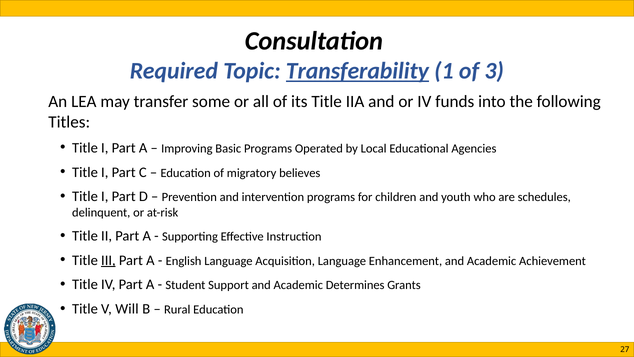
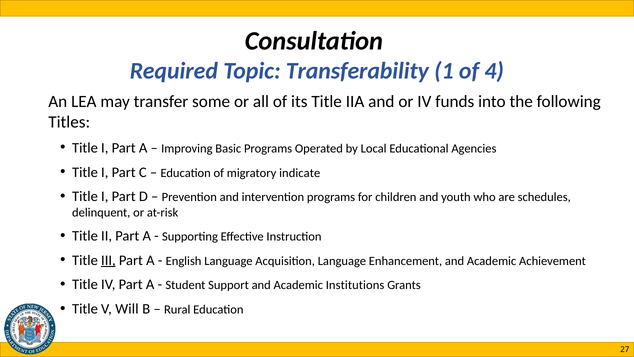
Transferability underline: present -> none
3: 3 -> 4
believes: believes -> indicate
Determines: Determines -> Institutions
